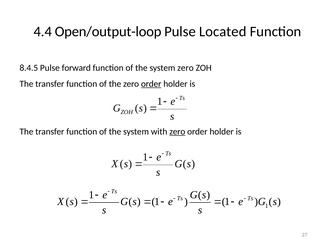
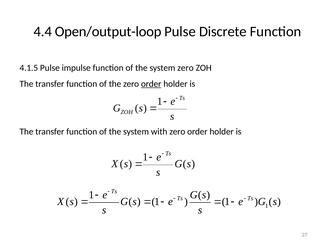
Located: Located -> Discrete
8.4.5: 8.4.5 -> 4.1.5
forward: forward -> impulse
zero at (177, 131) underline: present -> none
